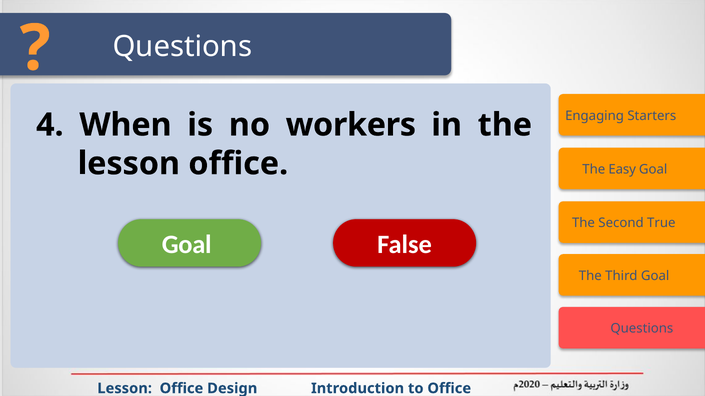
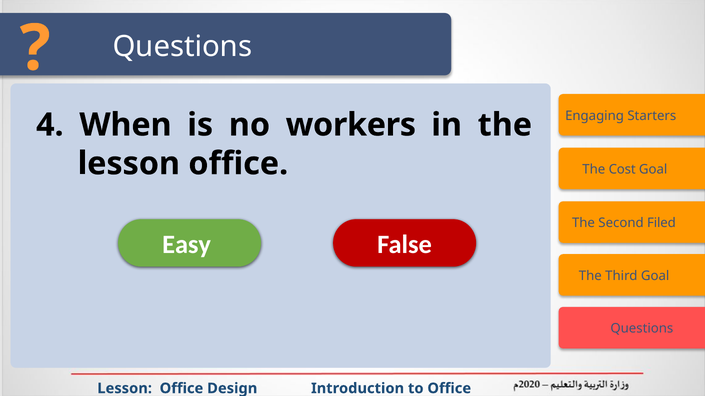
Easy: Easy -> Cost
True: True -> Filed
Goal at (187, 245): Goal -> Easy
